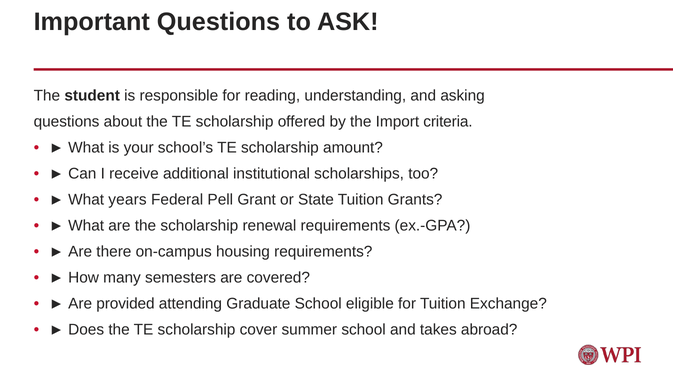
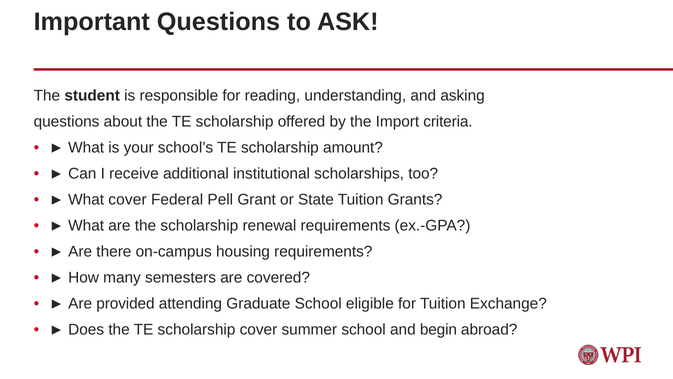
What years: years -> cover
takes: takes -> begin
